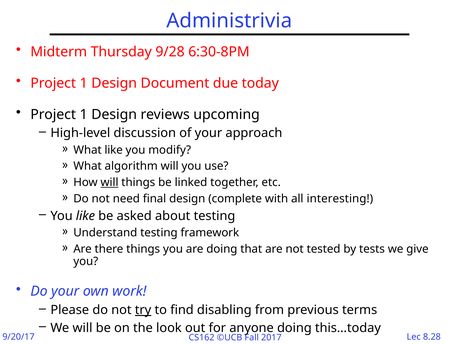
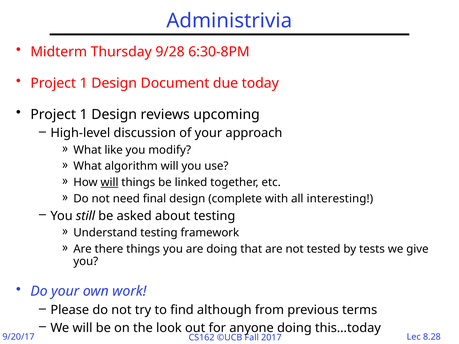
You like: like -> still
try underline: present -> none
disabling: disabling -> although
